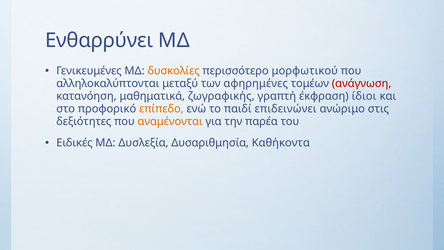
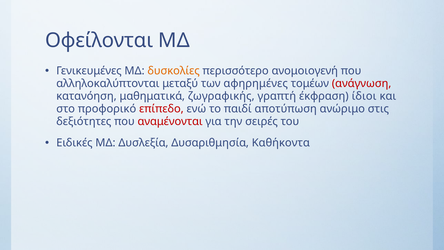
Ενθαρρύνει: Ενθαρρύνει -> Οφείλονται
μορφωτικού: μορφωτικού -> ανομοιογενή
επίπεδο colour: orange -> red
επιδεινώνει: επιδεινώνει -> αποτύπωση
αναμένονται colour: orange -> red
παρέα: παρέα -> σειρές
